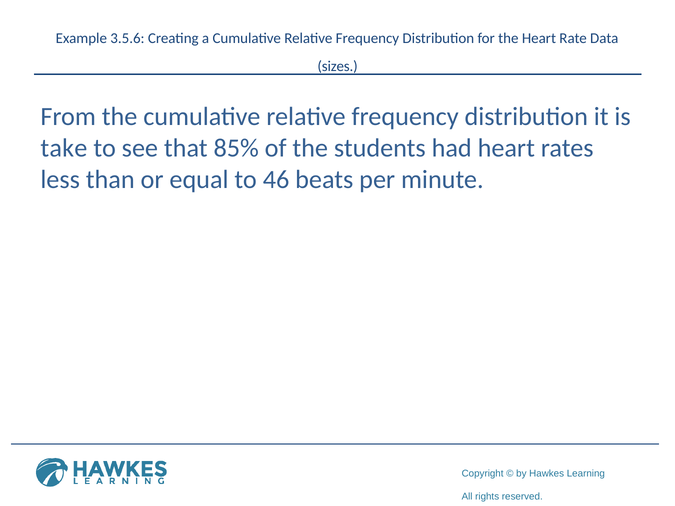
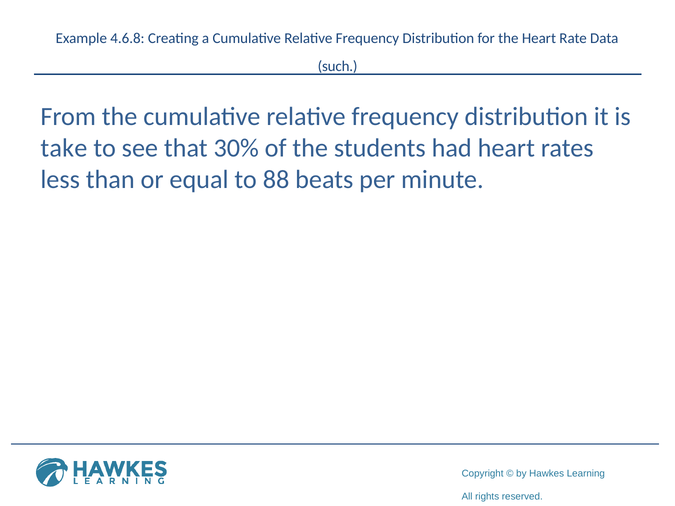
3.5.6: 3.5.6 -> 4.6.8
sizes: sizes -> such
85%: 85% -> 30%
46: 46 -> 88
